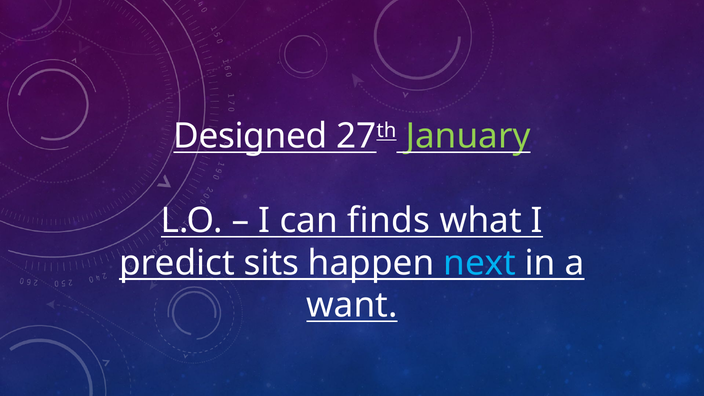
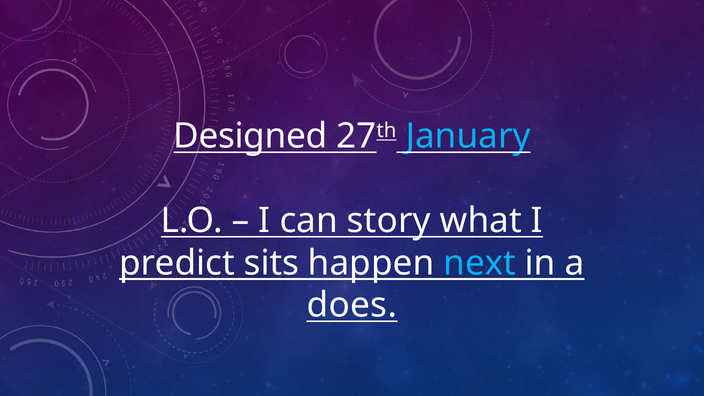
January colour: light green -> light blue
finds: finds -> story
want: want -> does
